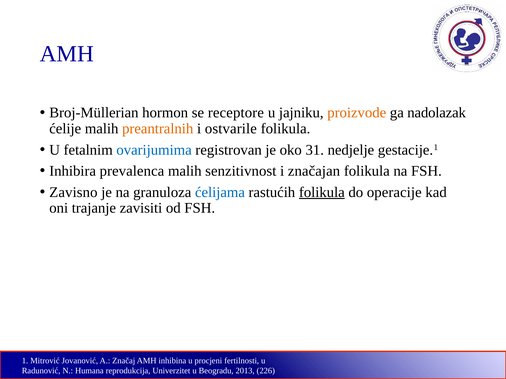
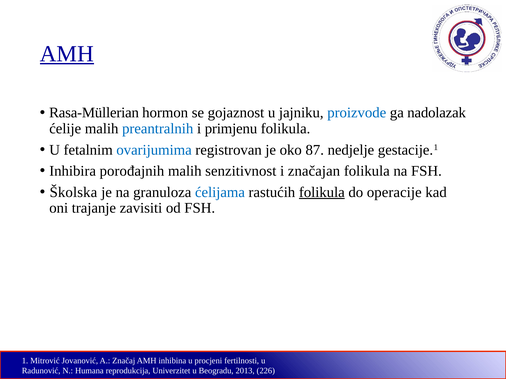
AMH at (67, 54) underline: none -> present
Broj-Müllerian: Broj-Müllerian -> Rasa-Müllerian
receptore: receptore -> gojaznost
proizvode colour: orange -> blue
preantralnih colour: orange -> blue
ostvarile: ostvarile -> primjenu
31: 31 -> 87
prevalenca: prevalenca -> porođajnih
Zavisno: Zavisno -> Školska
